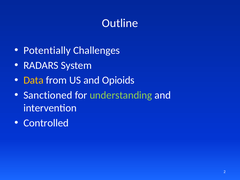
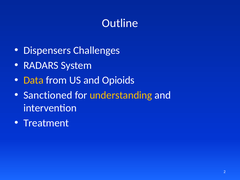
Potentially: Potentially -> Dispensers
understanding colour: light green -> yellow
Controlled: Controlled -> Treatment
